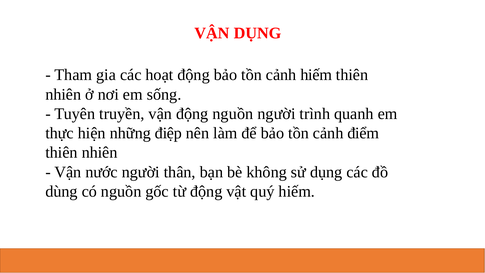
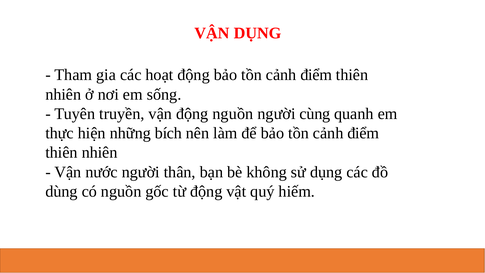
hiếm at (316, 75): hiếm -> điểm
trình: trình -> cùng
điệp: điệp -> bích
